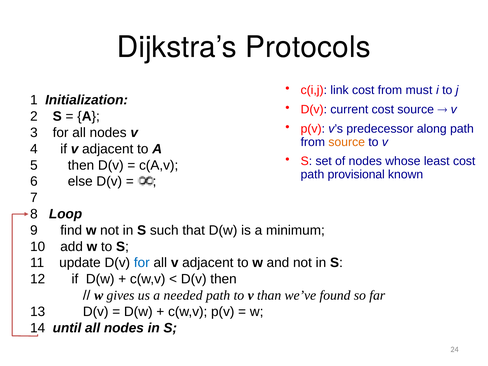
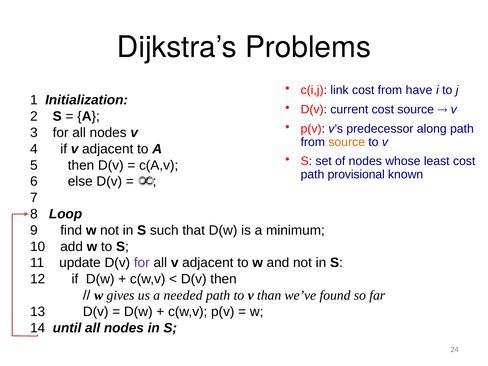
Protocols: Protocols -> Problems
must: must -> have
for at (142, 263) colour: blue -> purple
